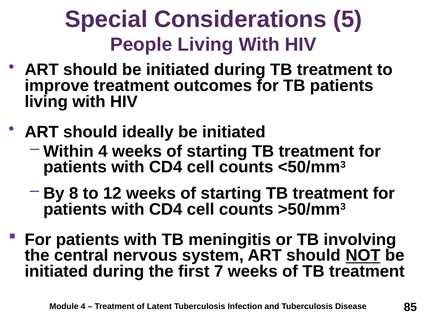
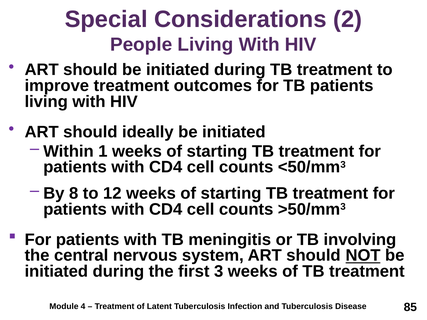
5: 5 -> 2
Within 4: 4 -> 1
7: 7 -> 3
